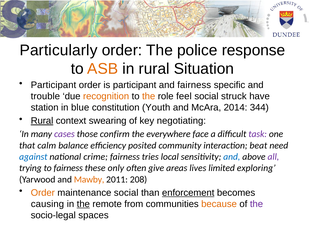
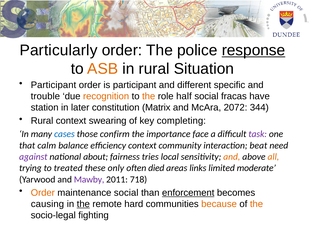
response underline: none -> present
and fairness: fairness -> different
feel: feel -> half
struck: struck -> fracas
blue: blue -> later
Youth: Youth -> Matrix
2014: 2014 -> 2072
Rural at (42, 121) underline: present -> none
negotiating: negotiating -> completing
cases colour: purple -> blue
everywhere: everywhere -> importance
efficiency posited: posited -> context
against colour: blue -> purple
crime: crime -> about
and at (232, 157) colour: blue -> orange
all colour: purple -> orange
to fairness: fairness -> treated
give: give -> died
lives: lives -> links
exploring: exploring -> moderate
Mawby colour: orange -> purple
208: 208 -> 718
from: from -> hard
the at (256, 204) colour: purple -> orange
spaces: spaces -> fighting
